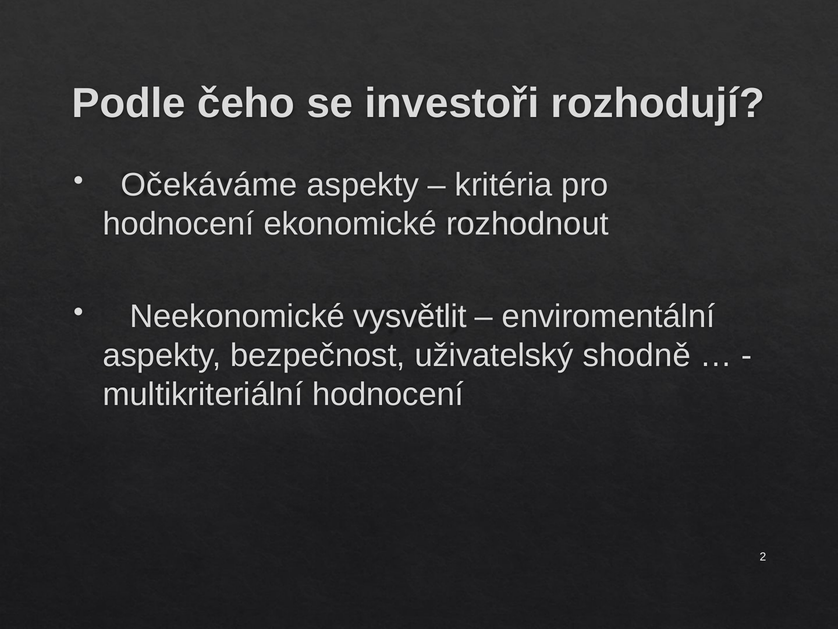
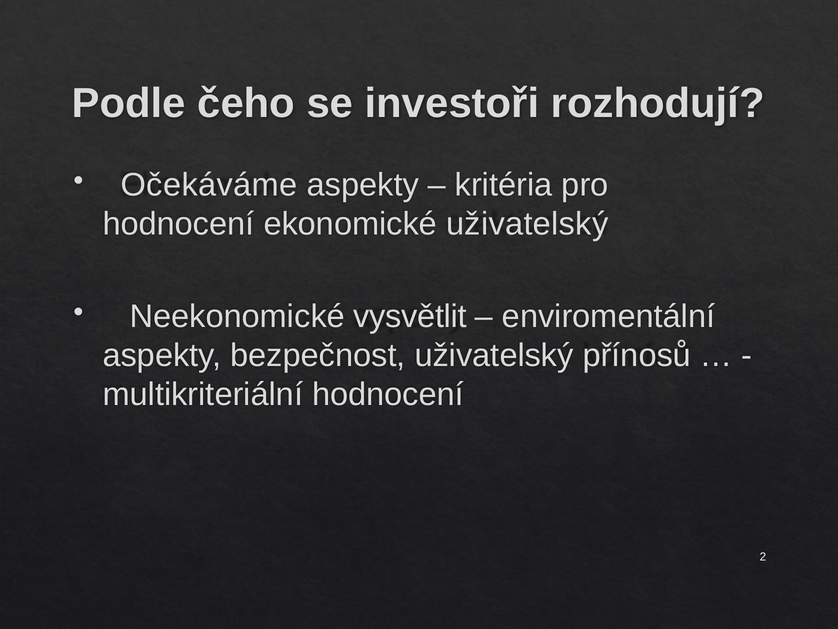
ekonomické rozhodnout: rozhodnout -> uživatelský
shodně: shodně -> přínosů
